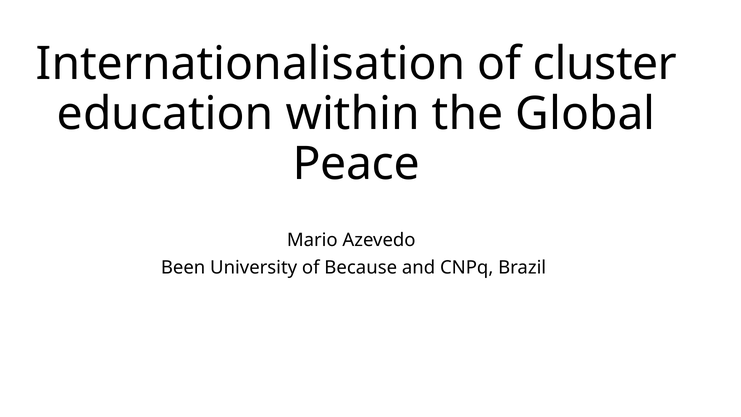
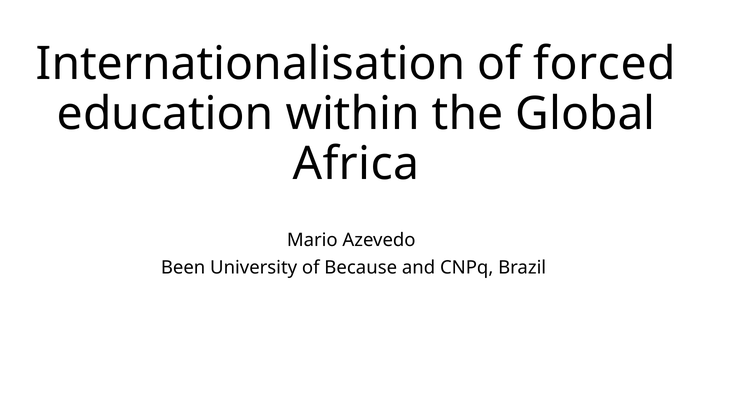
cluster: cluster -> forced
Peace: Peace -> Africa
